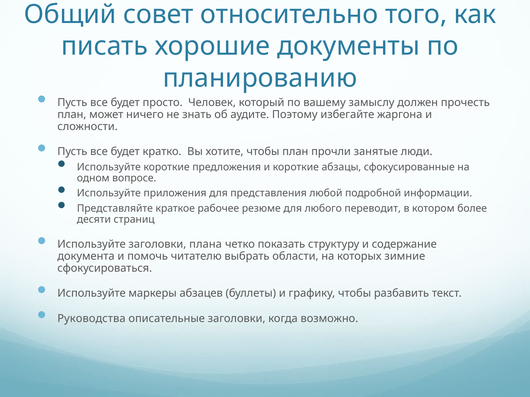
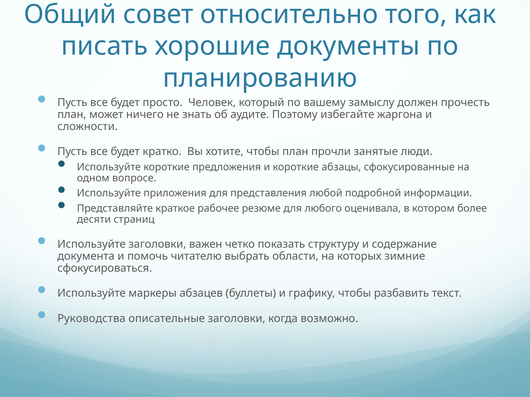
переводит: переводит -> оценивала
плана: плана -> важен
